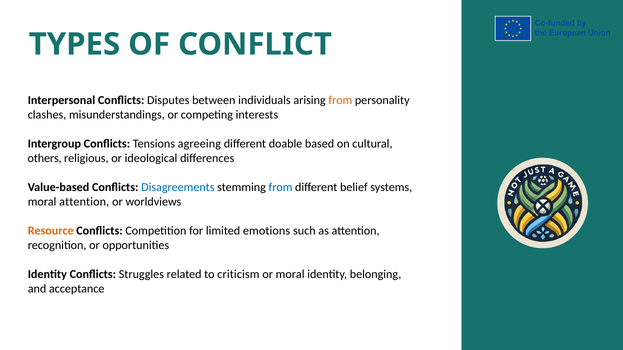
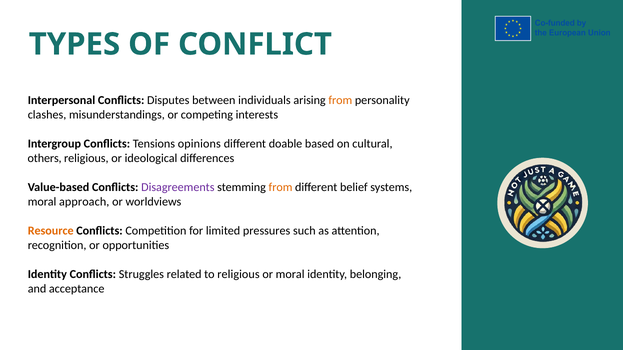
agreeing: agreeing -> opinions
Disagreements colour: blue -> purple
from at (281, 187) colour: blue -> orange
moral attention: attention -> approach
emotions: emotions -> pressures
to criticism: criticism -> religious
